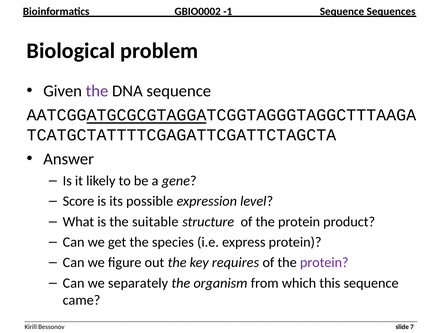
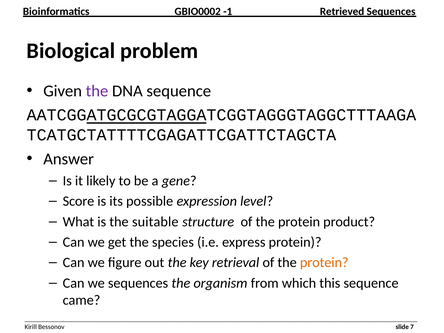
Sequence at (342, 12): Sequence -> Retrieved
requires: requires -> retrieval
protein at (324, 263) colour: purple -> orange
we separately: separately -> sequences
